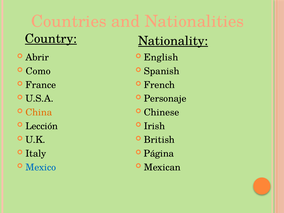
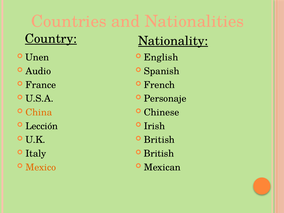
Abrir: Abrir -> Unen
Como: Como -> Audio
Página at (159, 154): Página -> British
Mexico colour: blue -> orange
